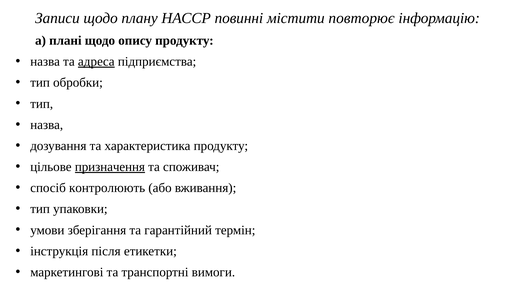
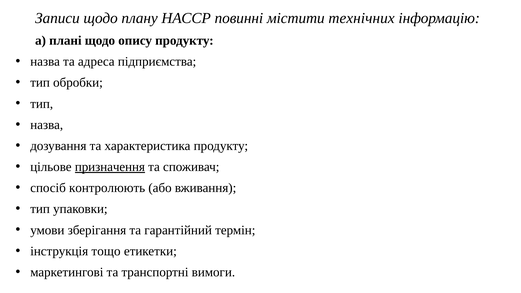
повторює: повторює -> технічних
адреса underline: present -> none
після: після -> тощо
